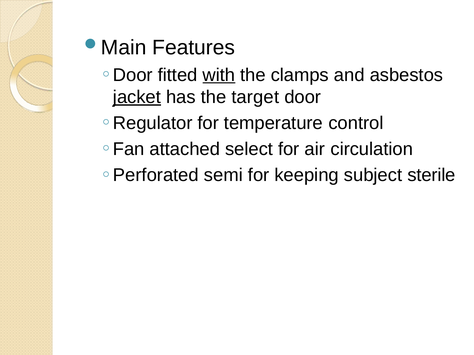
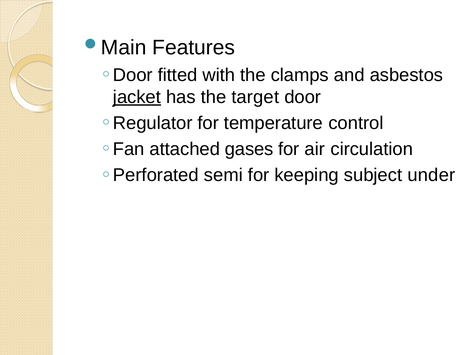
with underline: present -> none
select: select -> gases
sterile: sterile -> under
